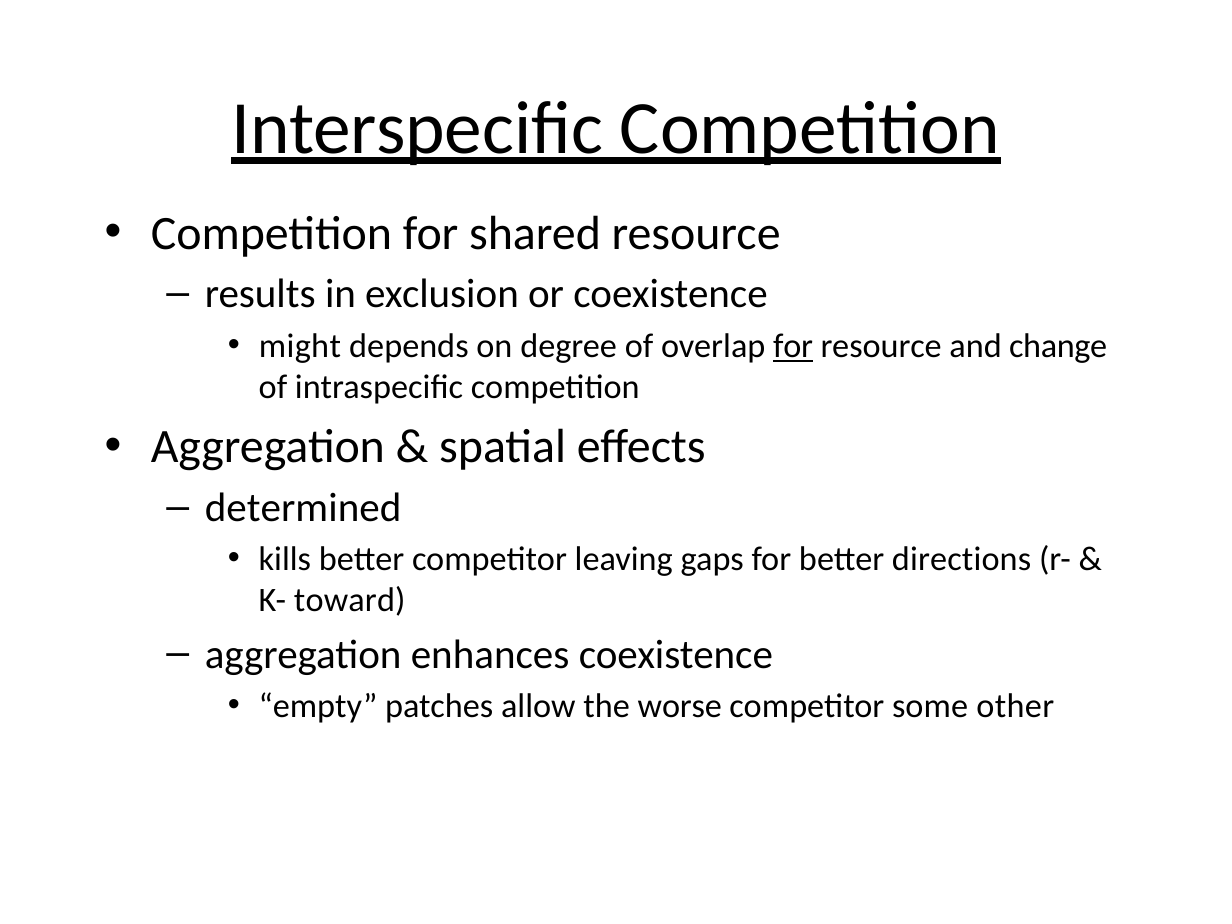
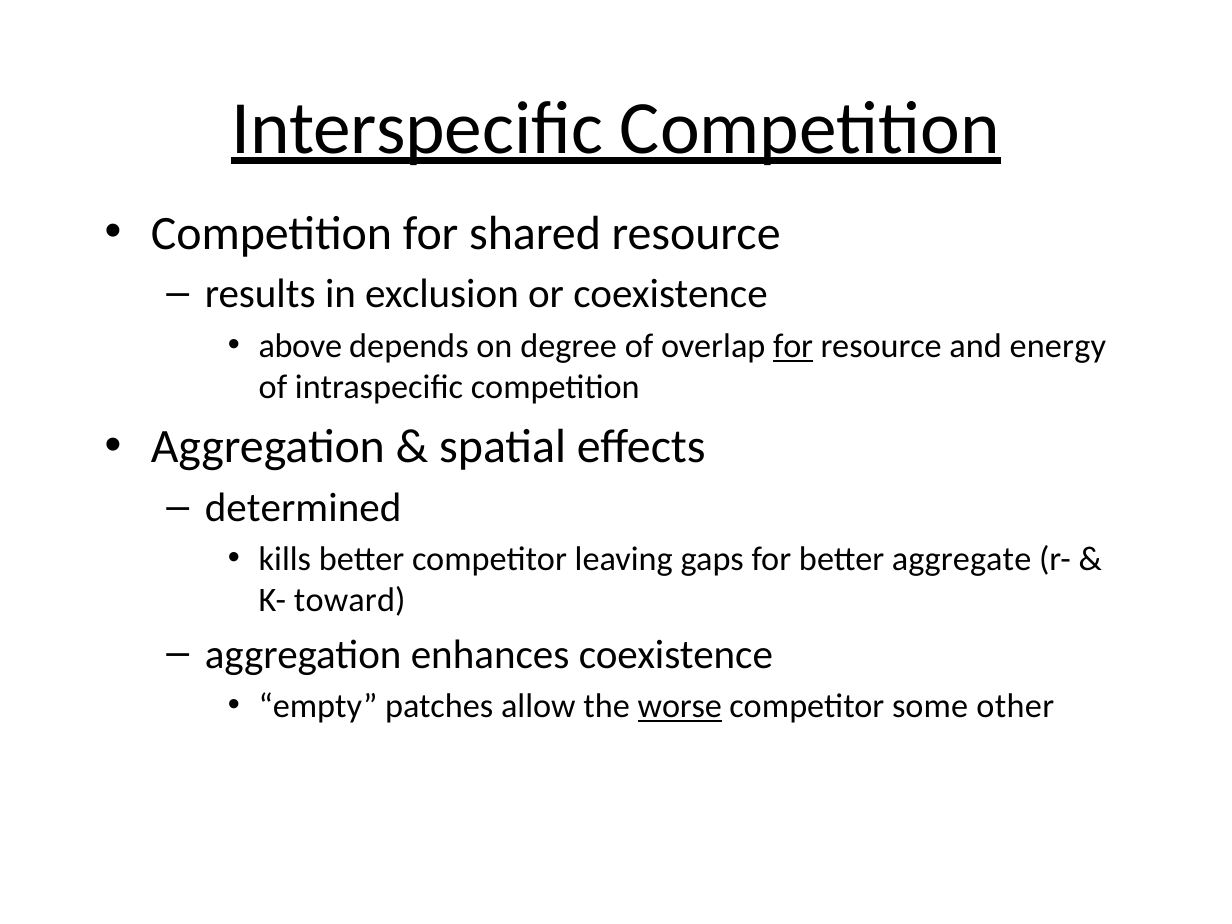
might: might -> above
change: change -> energy
directions: directions -> aggregate
worse underline: none -> present
